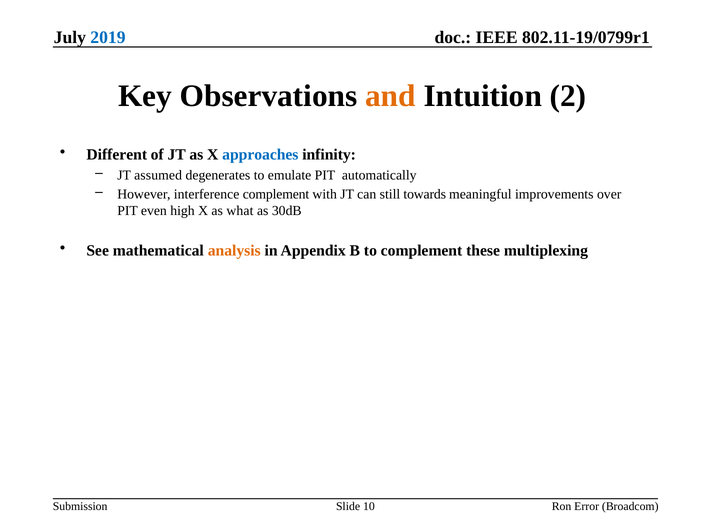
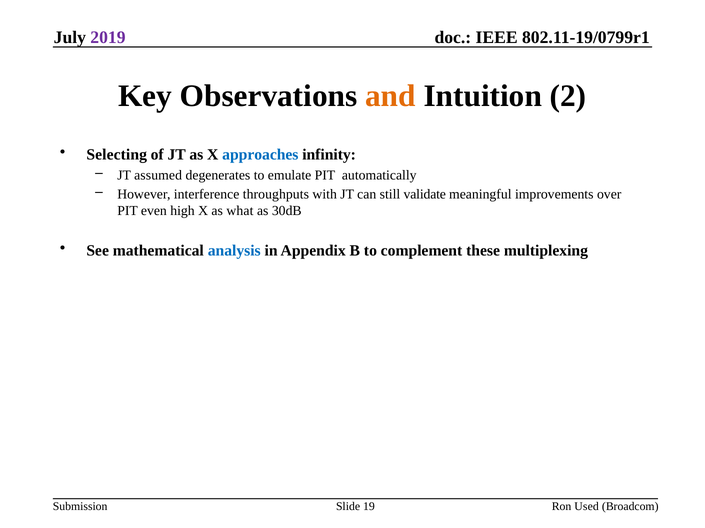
2019 colour: blue -> purple
Different: Different -> Selecting
interference complement: complement -> throughputs
towards: towards -> validate
analysis colour: orange -> blue
10: 10 -> 19
Error: Error -> Used
